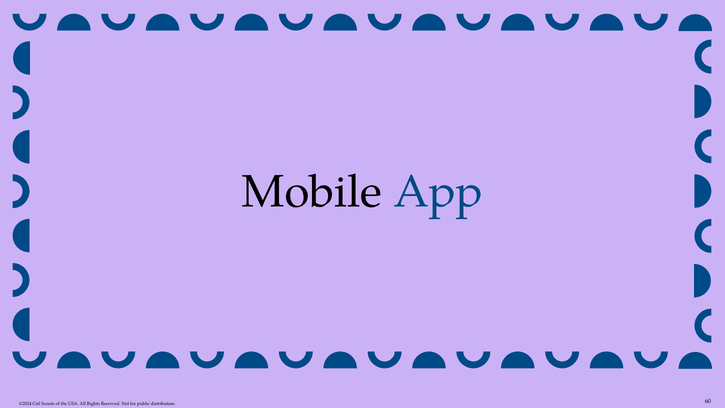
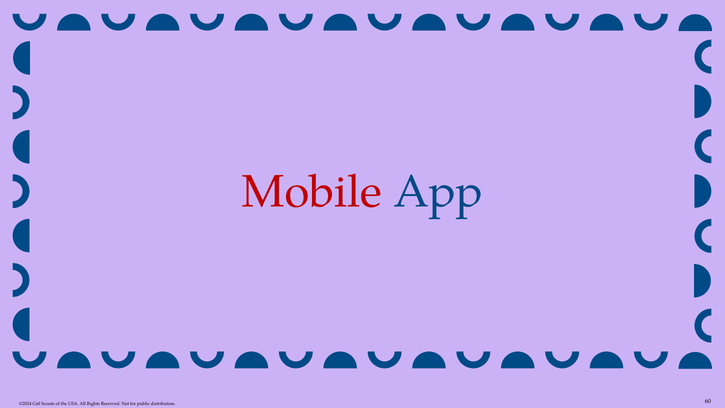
Mobile colour: black -> red
